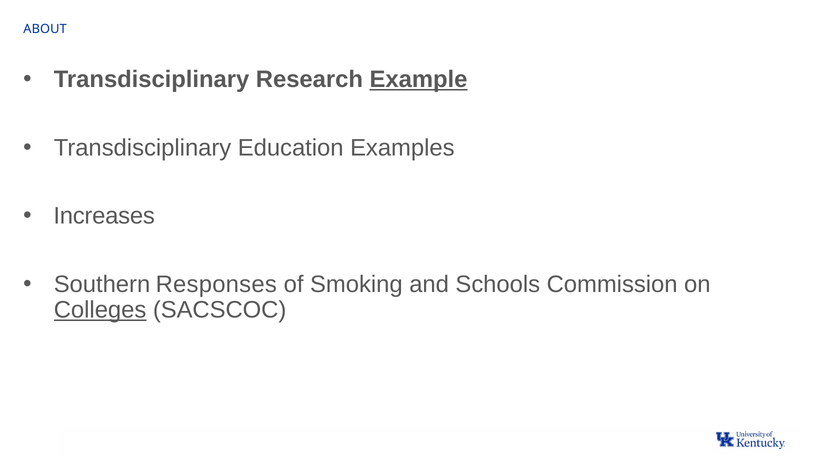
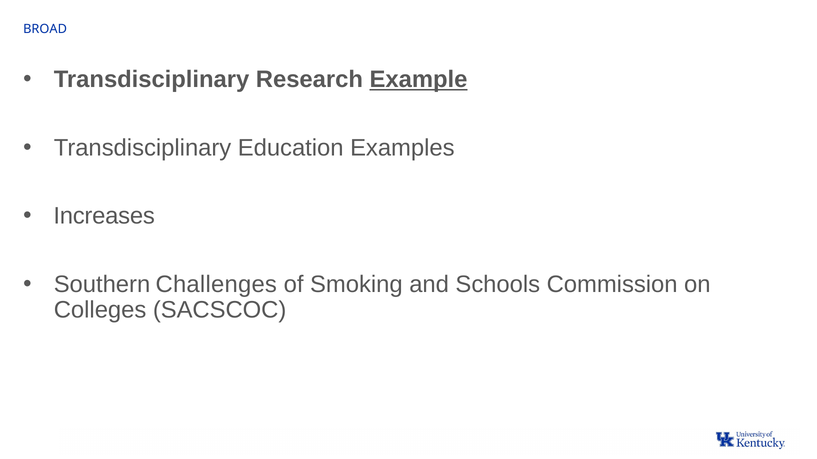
ABOUT: ABOUT -> BROAD
Responses: Responses -> Challenges
Colleges underline: present -> none
